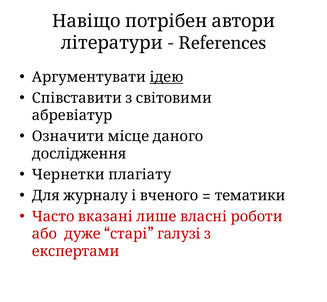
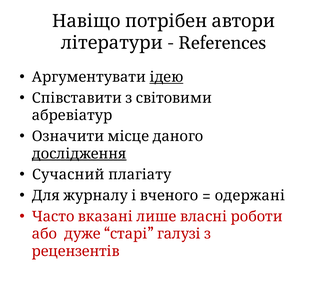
дослідження underline: none -> present
Чернетки: Чернетки -> Сучасний
тематики: тематики -> одержані
експертами: експертами -> рецензентів
